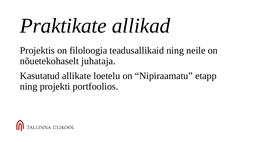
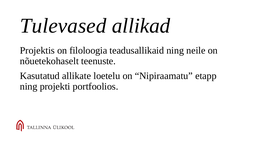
Praktikate: Praktikate -> Tulevased
juhataja: juhataja -> teenuste
